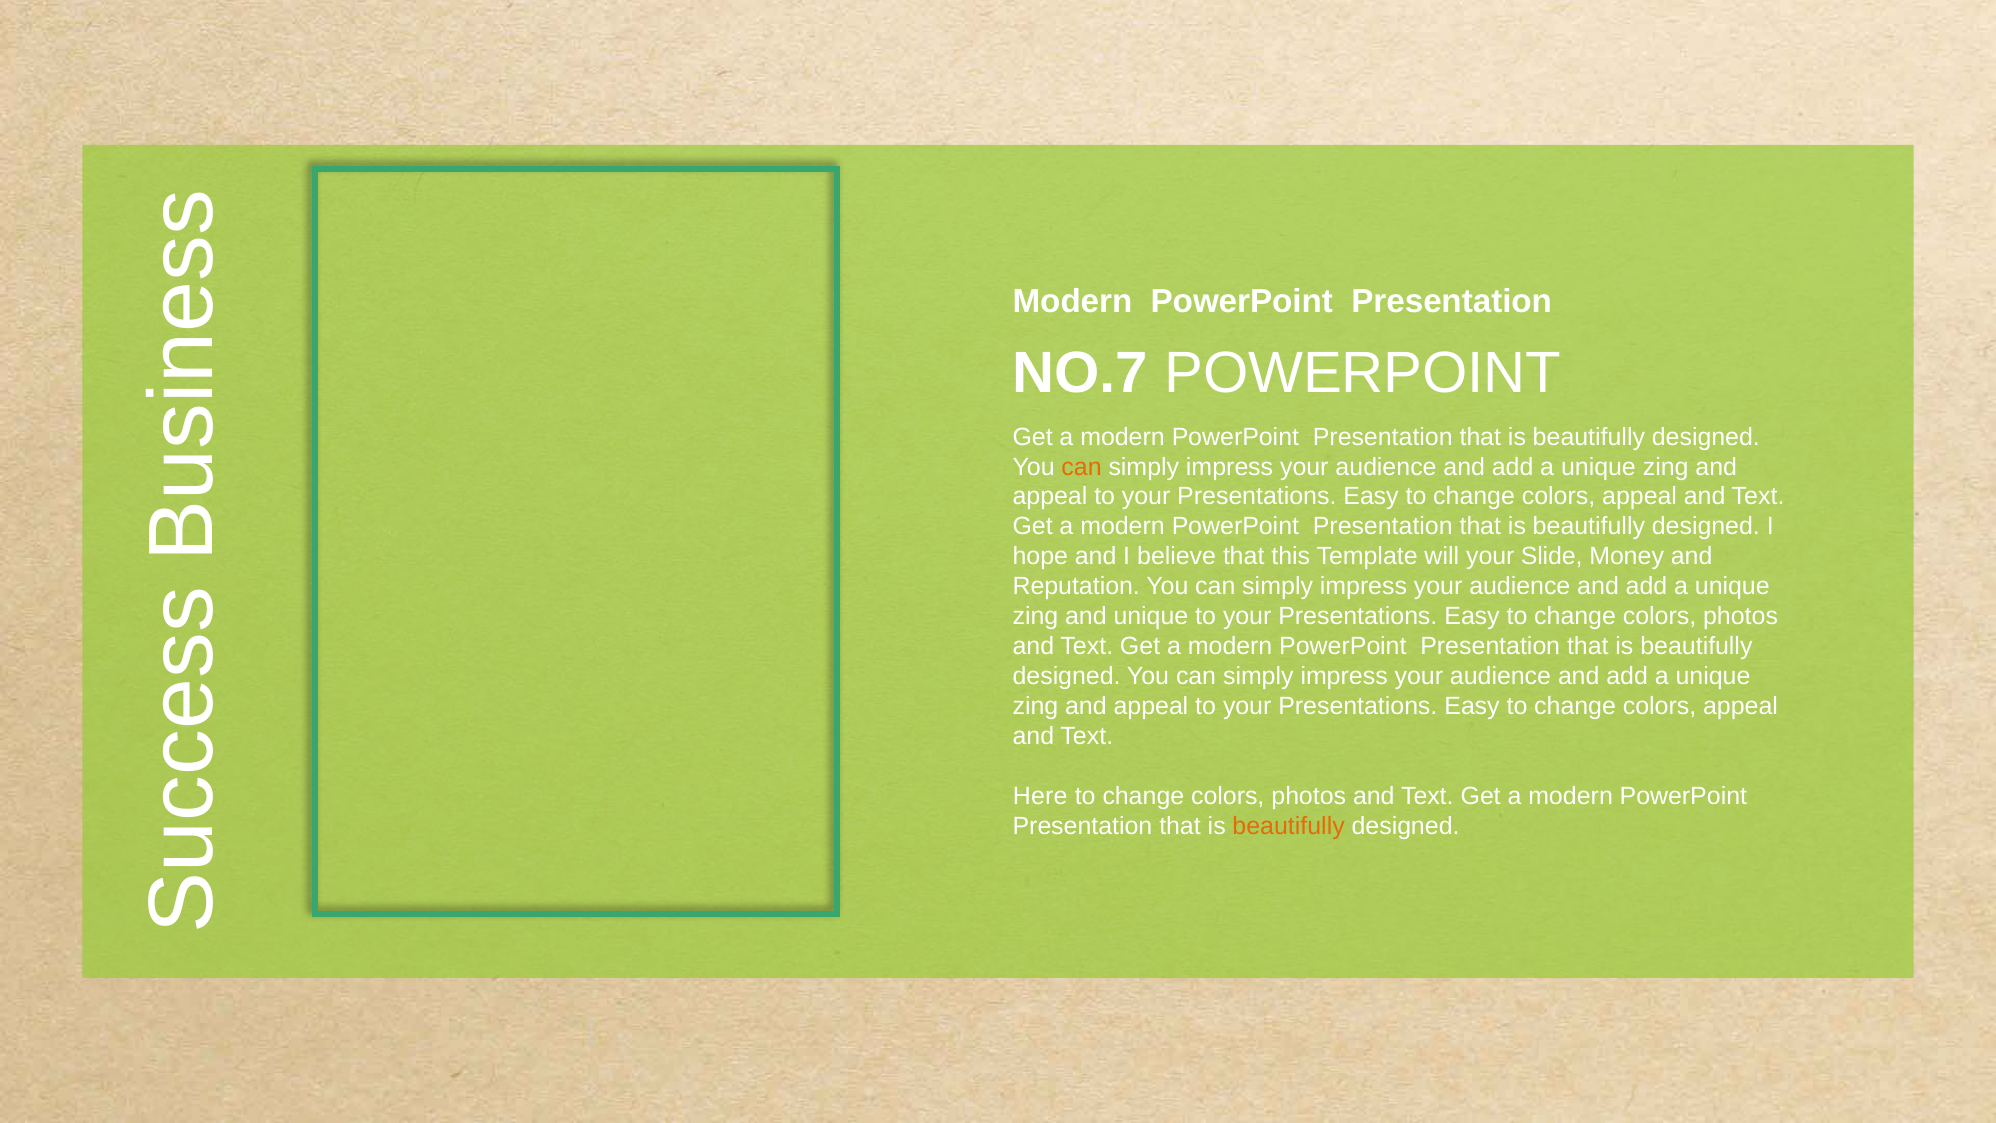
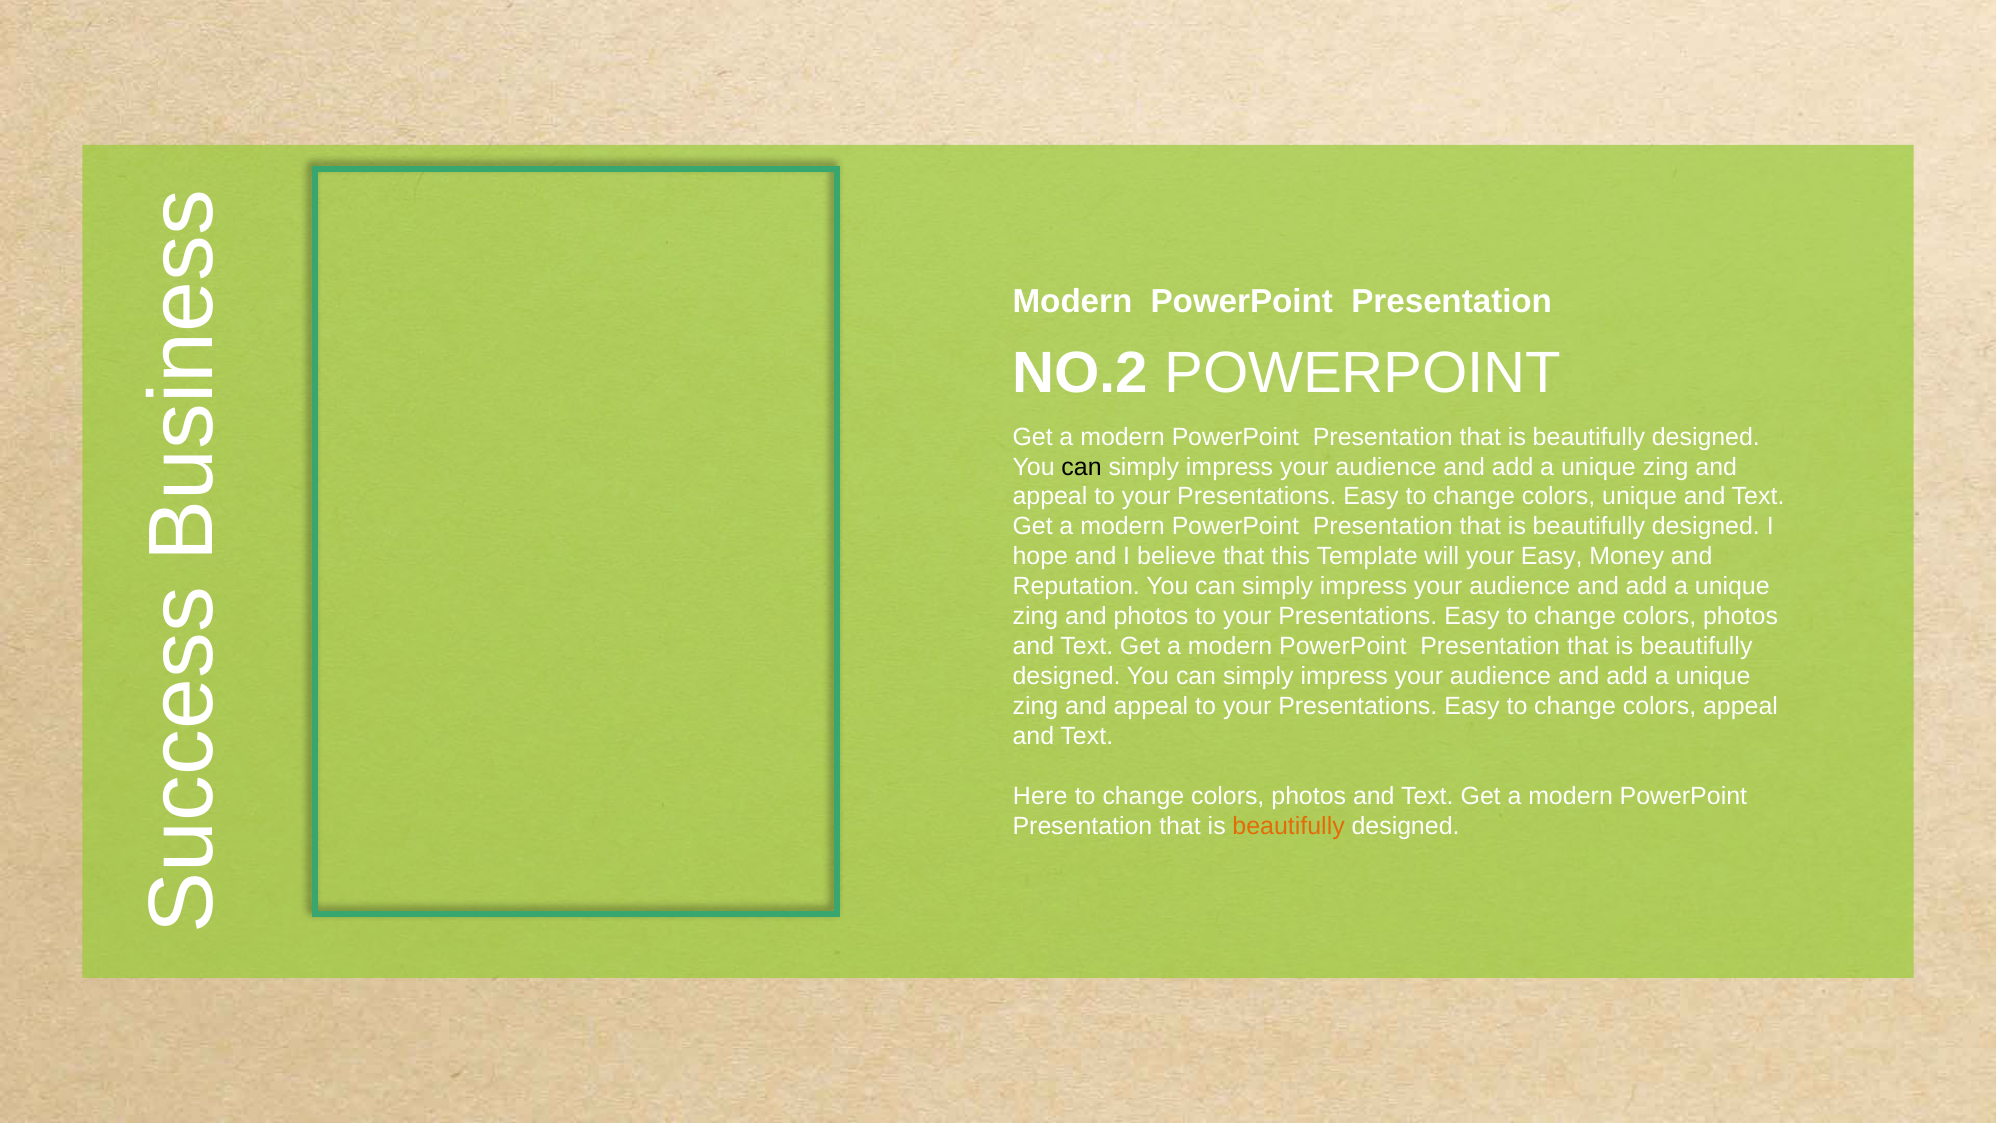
NO.7: NO.7 -> NO.2
can at (1082, 467) colour: orange -> black
appeal at (1640, 497): appeal -> unique
your Slide: Slide -> Easy
and unique: unique -> photos
